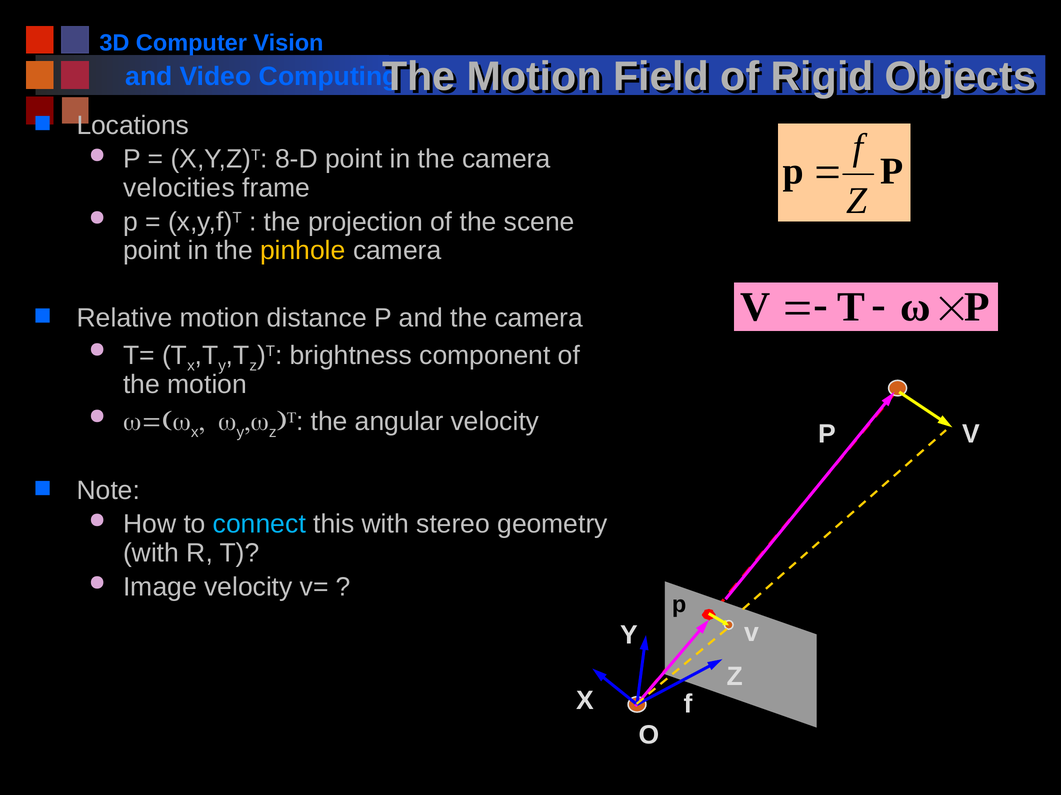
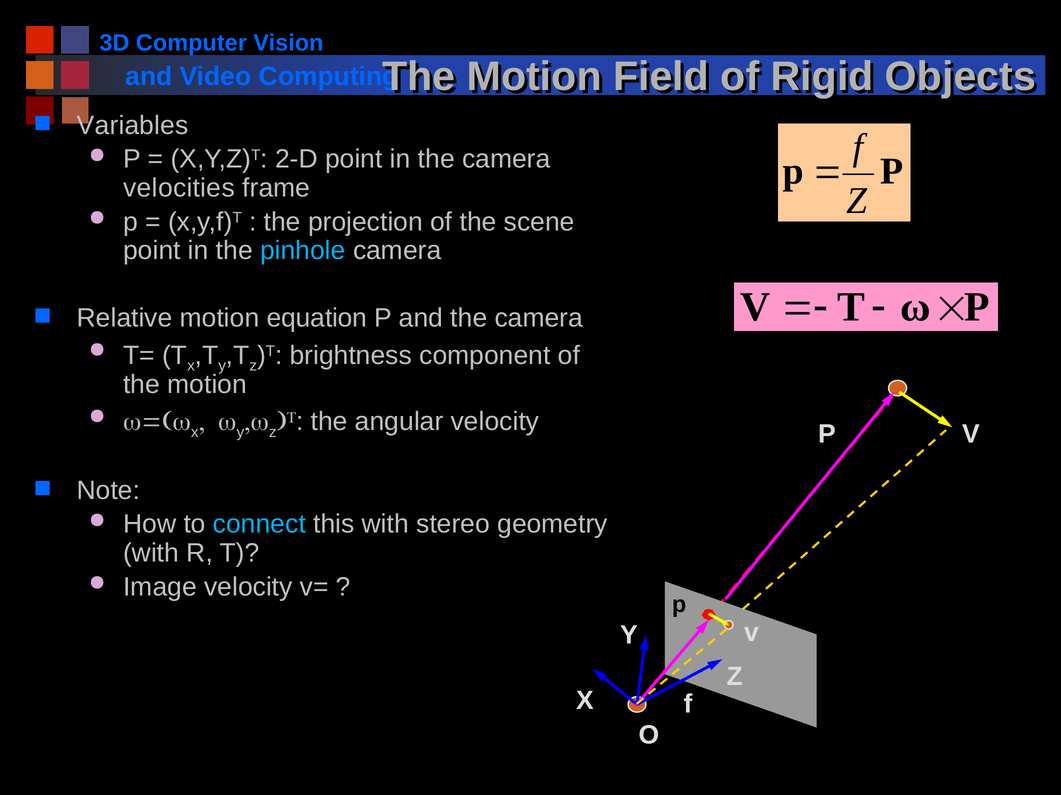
Locations: Locations -> Variables
8-D: 8-D -> 2-D
pinhole colour: yellow -> light blue
distance: distance -> equation
